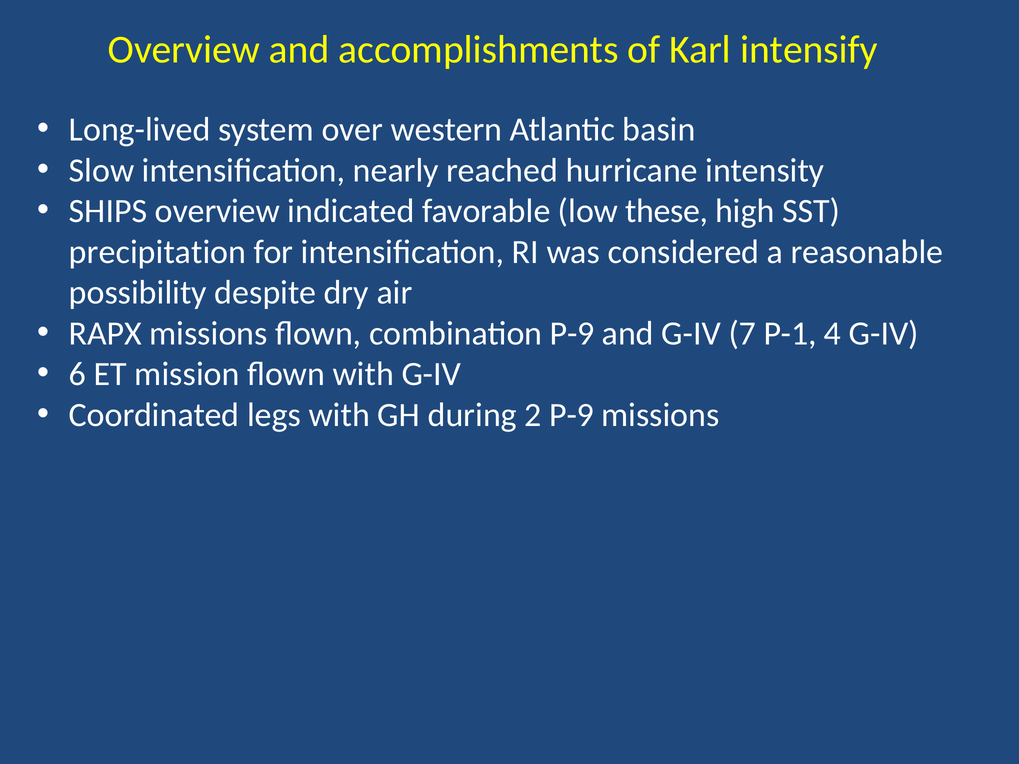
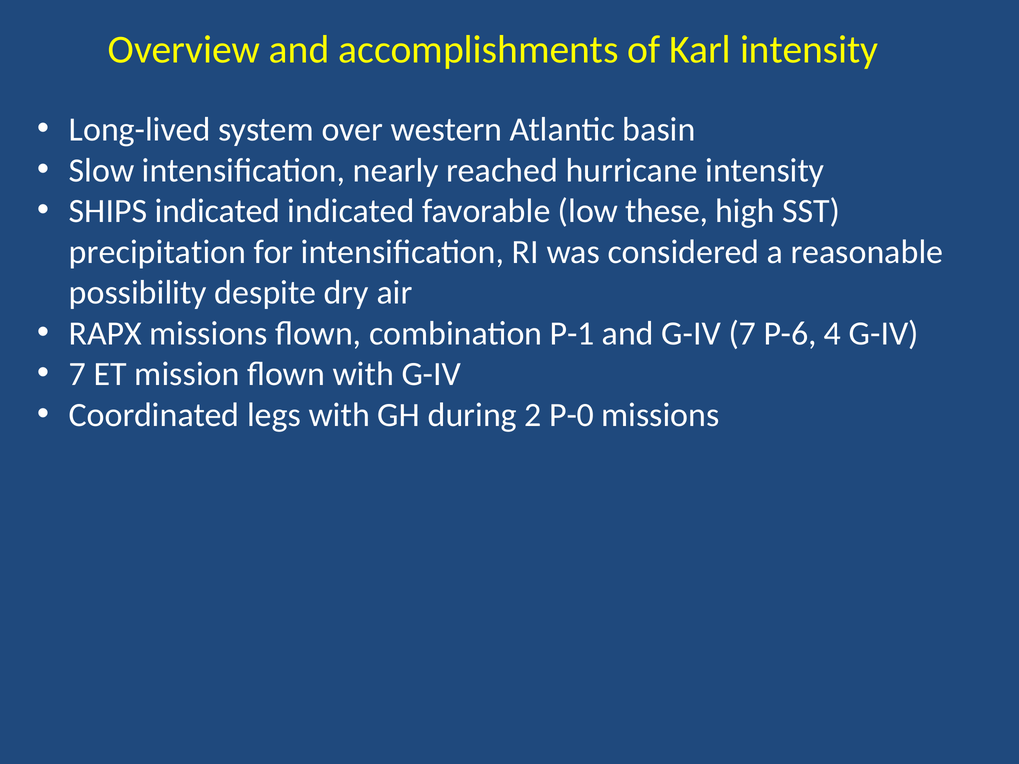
Karl intensify: intensify -> intensity
SHIPS overview: overview -> indicated
combination P-9: P-9 -> P-1
P-1: P-1 -> P-6
6 at (78, 374): 6 -> 7
2 P-9: P-9 -> P-0
